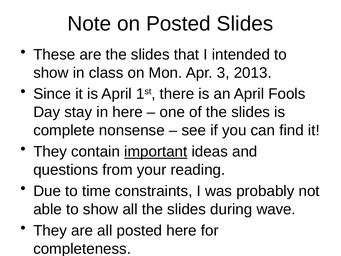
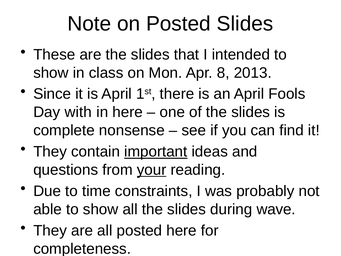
3: 3 -> 8
stay: stay -> with
your underline: none -> present
